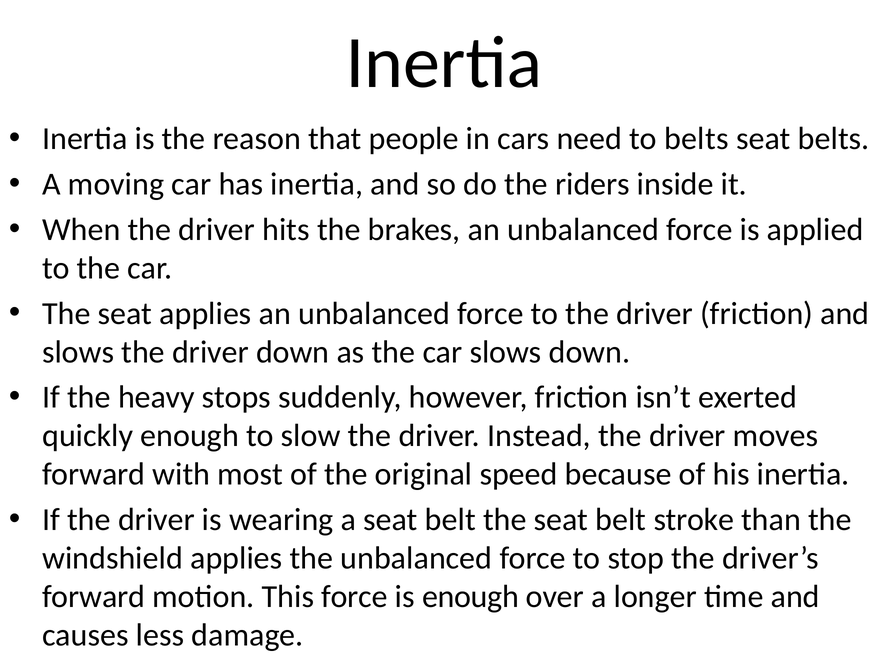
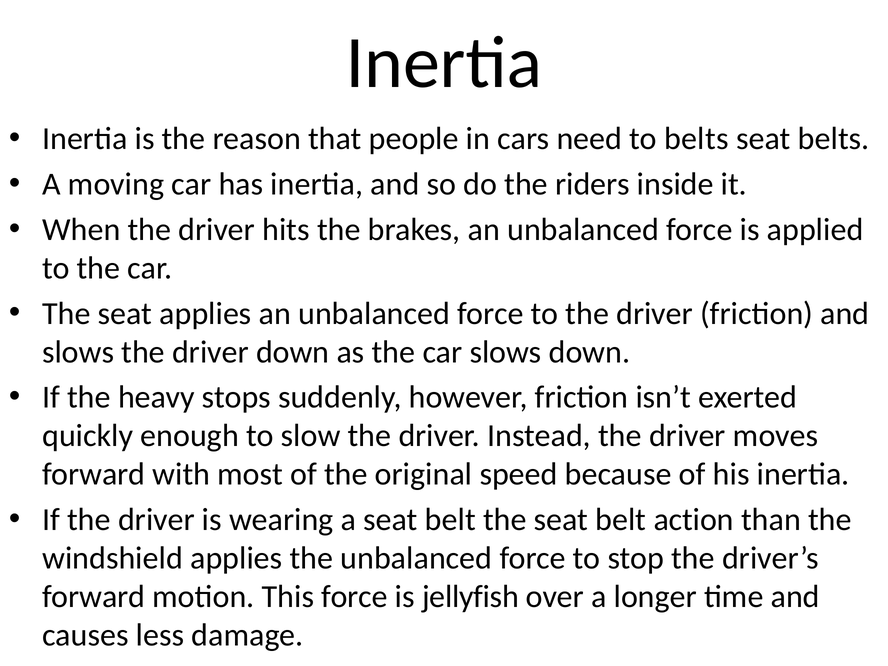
stroke: stroke -> action
is enough: enough -> jellyfish
